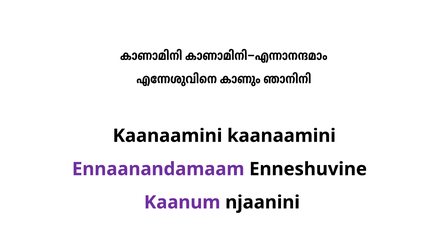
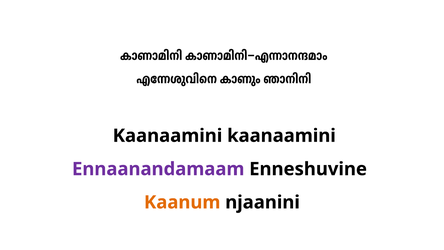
Kaanum colour: purple -> orange
